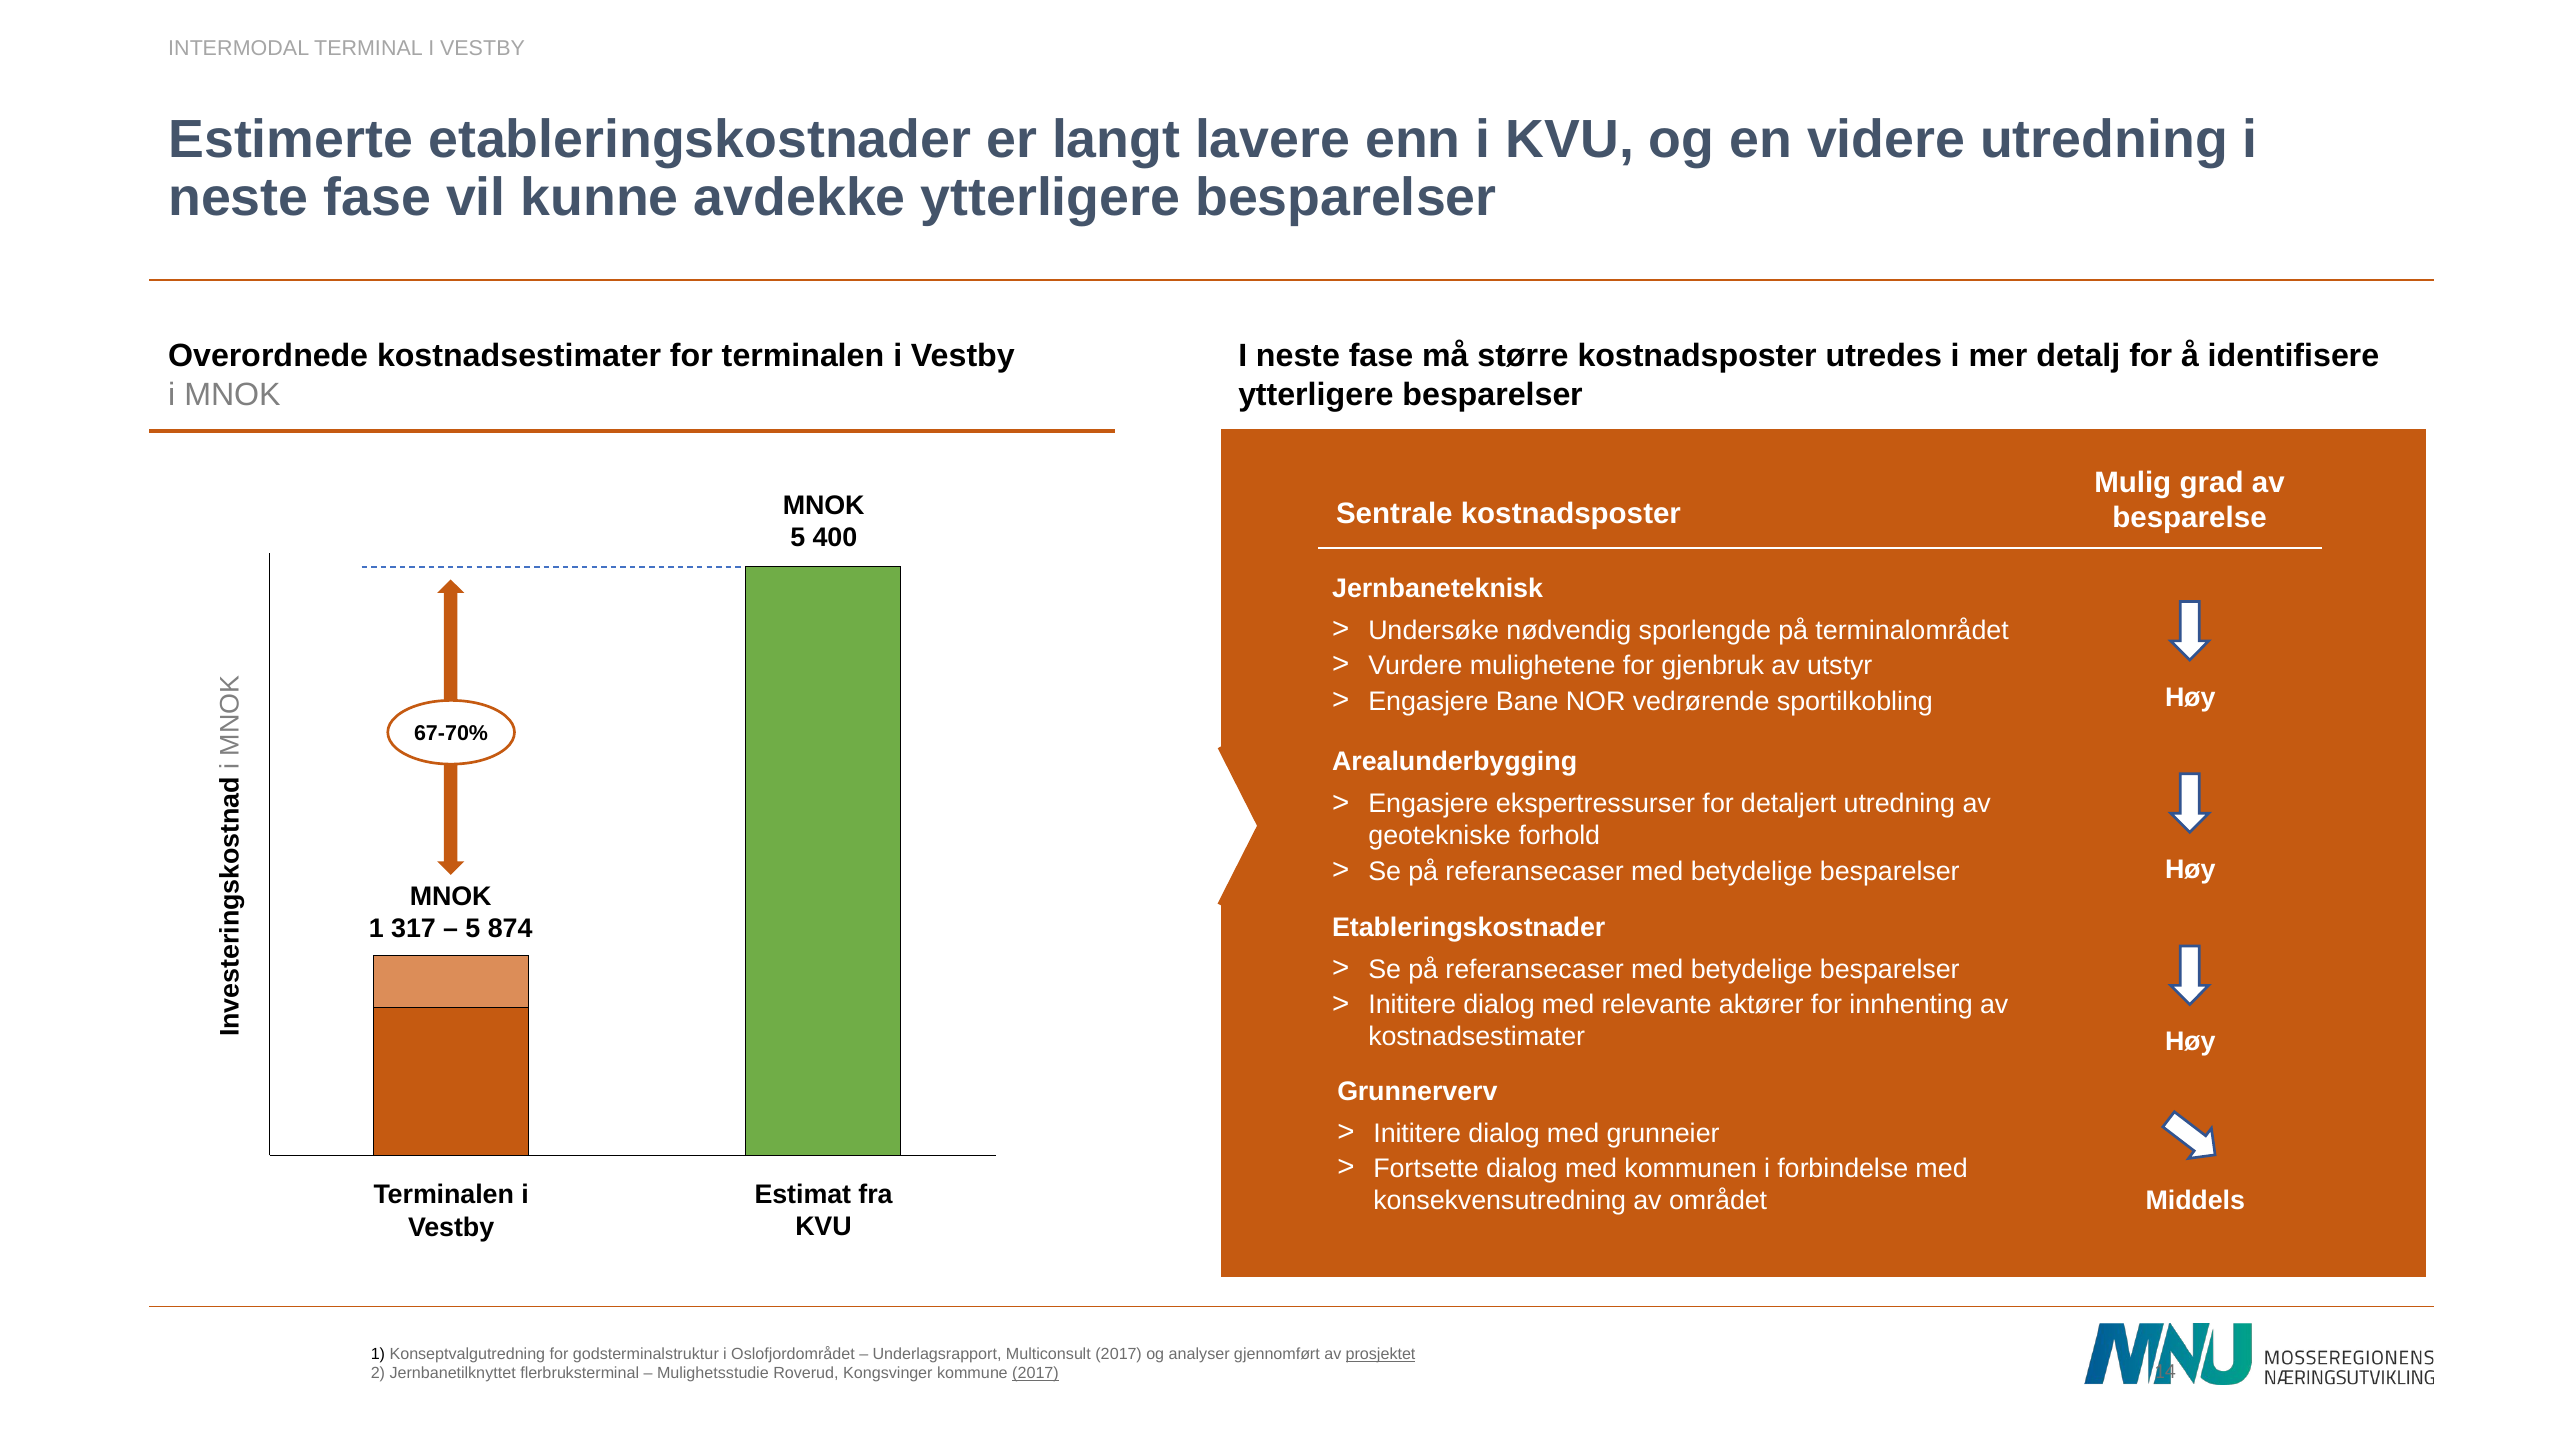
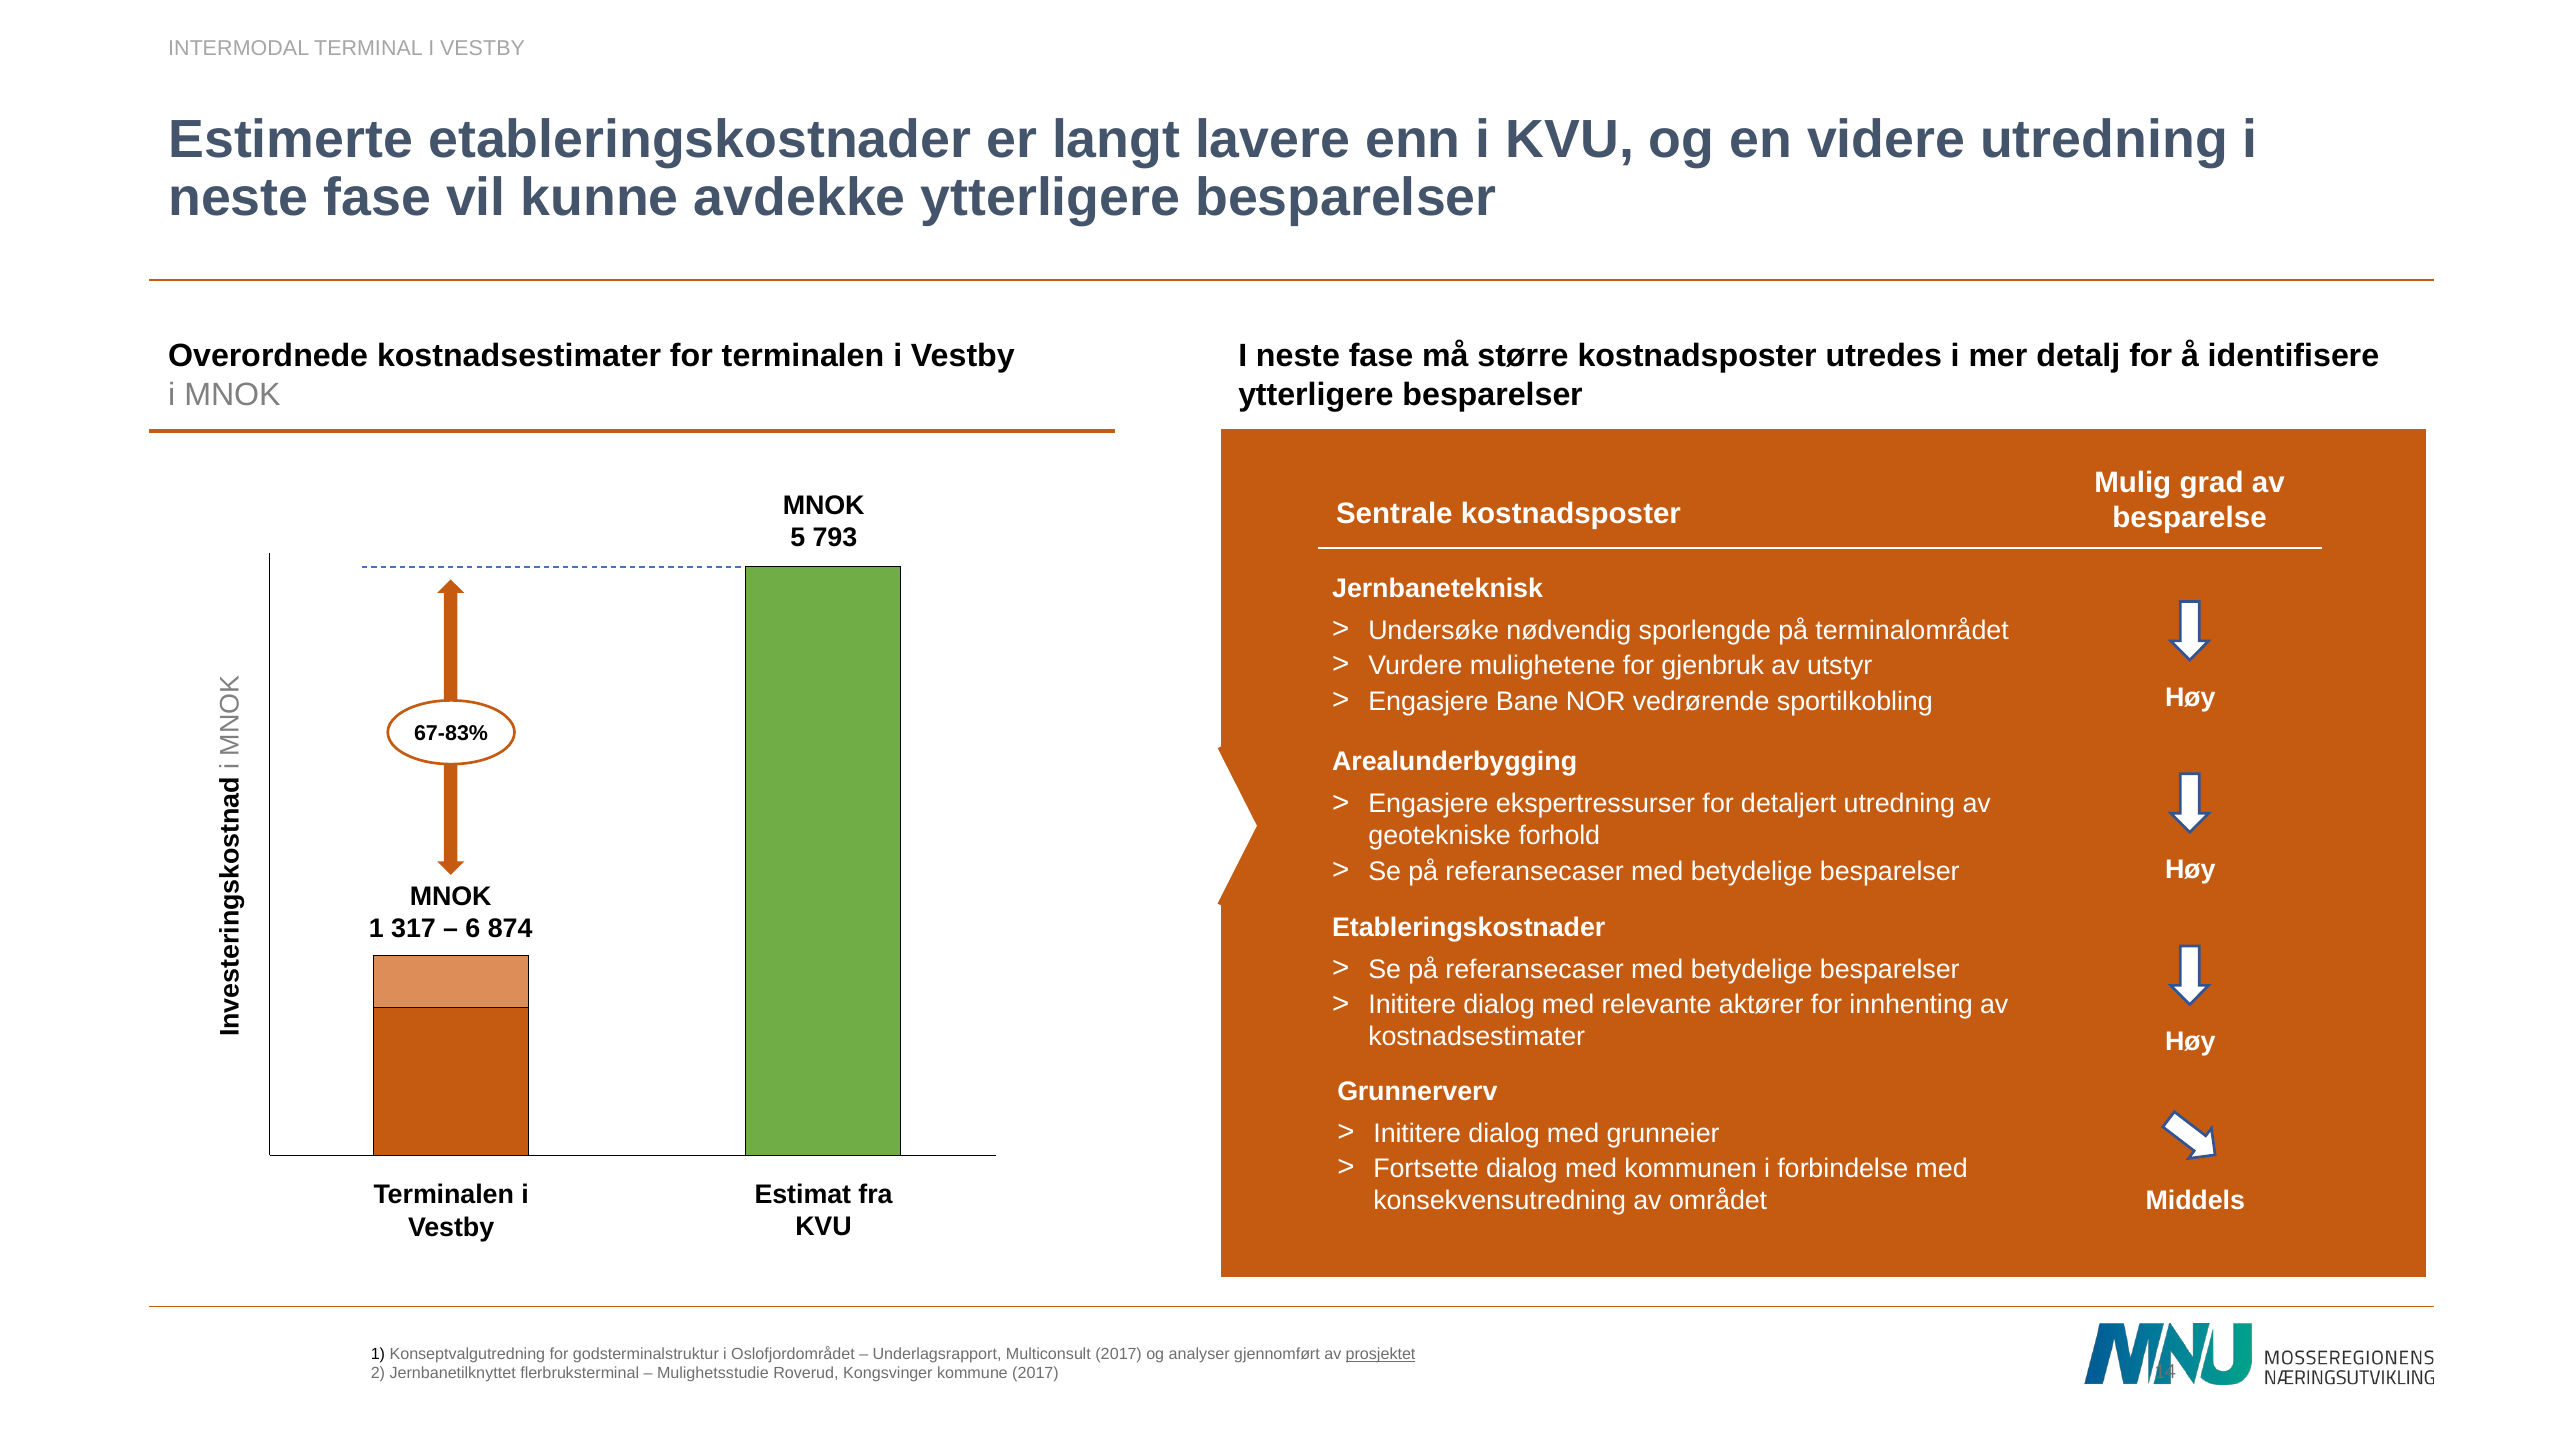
400: 400 -> 793
67-70%: 67-70% -> 67-83%
5 at (473, 929): 5 -> 6
2017 at (1036, 1374) underline: present -> none
